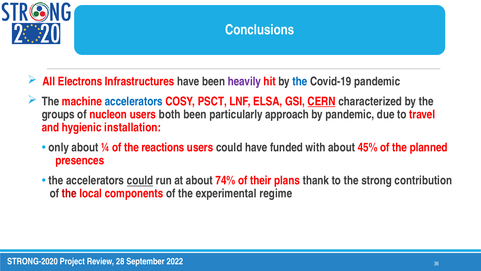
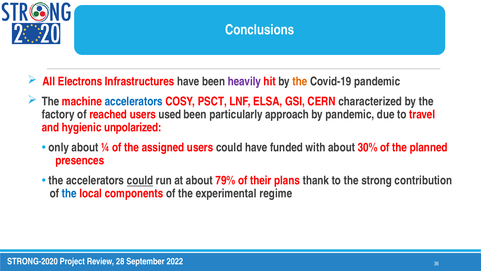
the at (300, 81) colour: blue -> orange
CERN underline: present -> none
groups: groups -> factory
nucleon: nucleon -> reached
both: both -> used
installation: installation -> unpolarized
reactions: reactions -> assigned
45%: 45% -> 30%
74%: 74% -> 79%
the at (69, 193) colour: red -> blue
